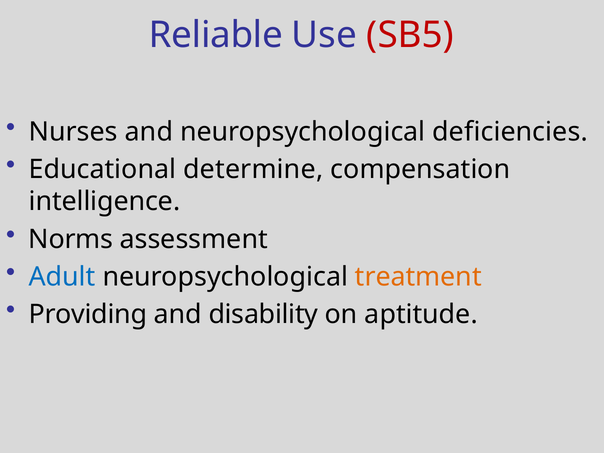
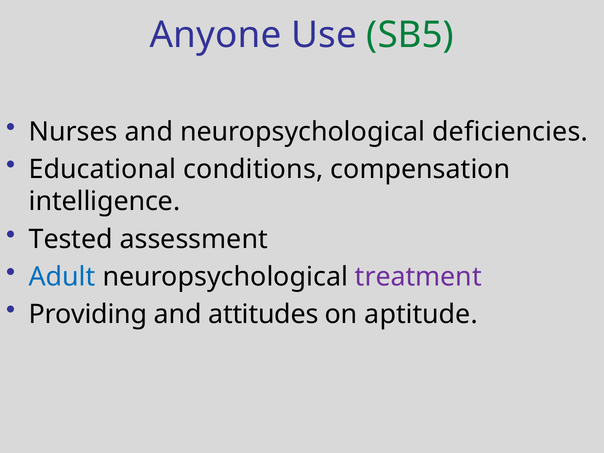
Reliable: Reliable -> Anyone
SB5 colour: red -> green
determine: determine -> conditions
Norms: Norms -> Tested
treatment colour: orange -> purple
disability: disability -> attitudes
